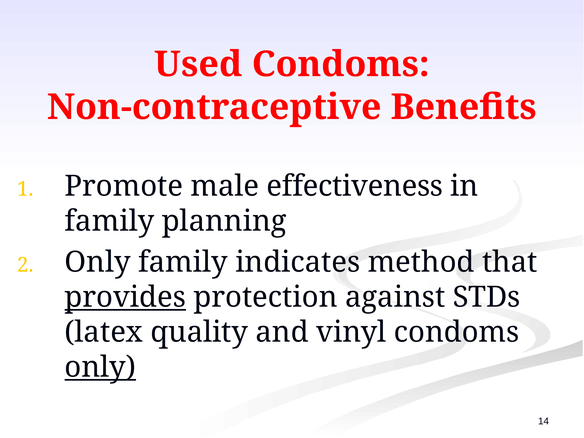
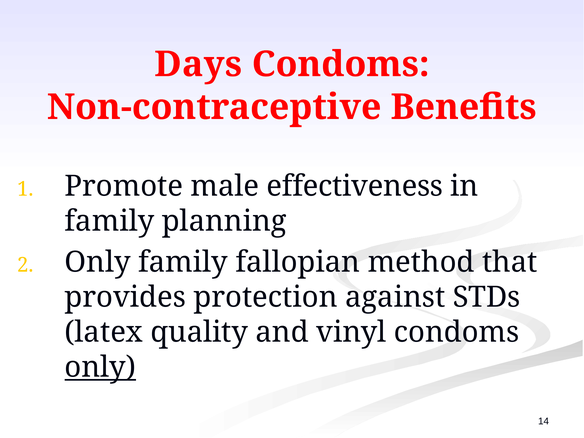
Used: Used -> Days
indicates: indicates -> fallopian
provides underline: present -> none
